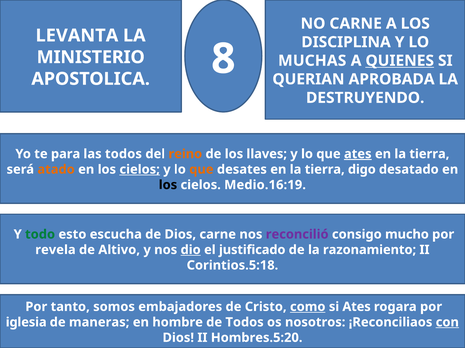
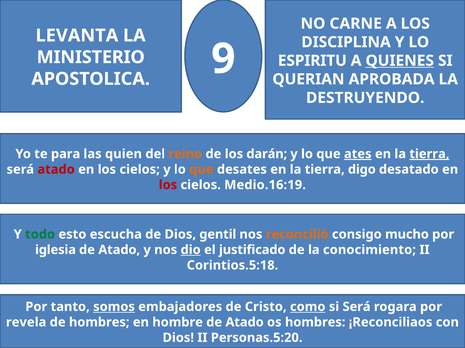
MUCHAS: MUCHAS -> ESPIRITU
8: 8 -> 9
las todos: todos -> quien
llaves: llaves -> darán
tierra at (429, 154) underline: none -> present
atado at (56, 170) colour: orange -> red
cielos at (140, 170) underline: present -> none
los at (168, 185) colour: black -> red
Dios carne: carne -> gentil
reconcilió colour: purple -> orange
revela: revela -> iglesia
Altivo at (119, 250): Altivo -> Atado
razonamiento: razonamiento -> conocimiento
somos underline: none -> present
si Ates: Ates -> Será
iglesia: iglesia -> revela
de maneras: maneras -> hombres
Todos at (245, 323): Todos -> Atado
os nosotros: nosotros -> hombres
con underline: present -> none
Hombres.5:20: Hombres.5:20 -> Personas.5:20
